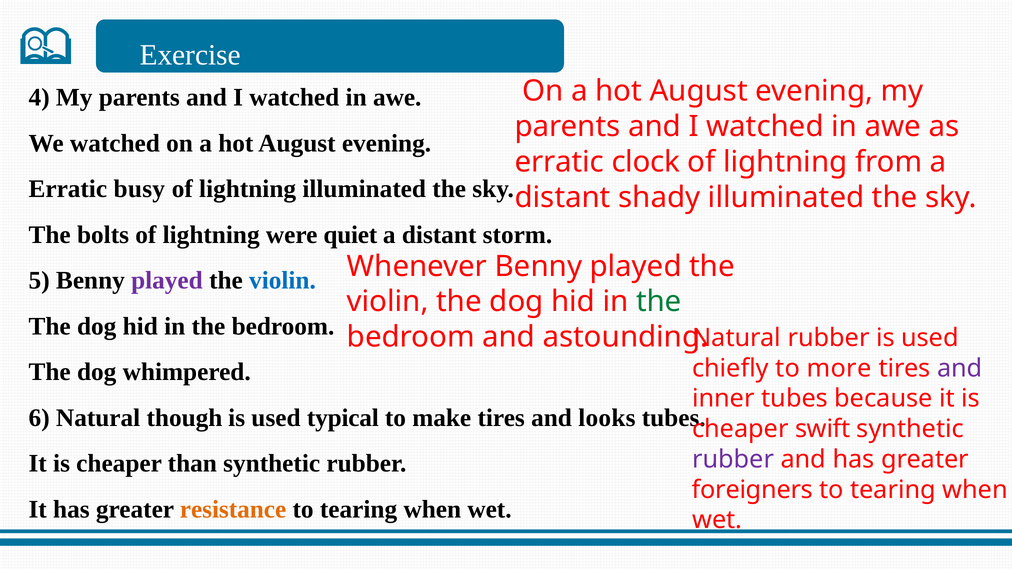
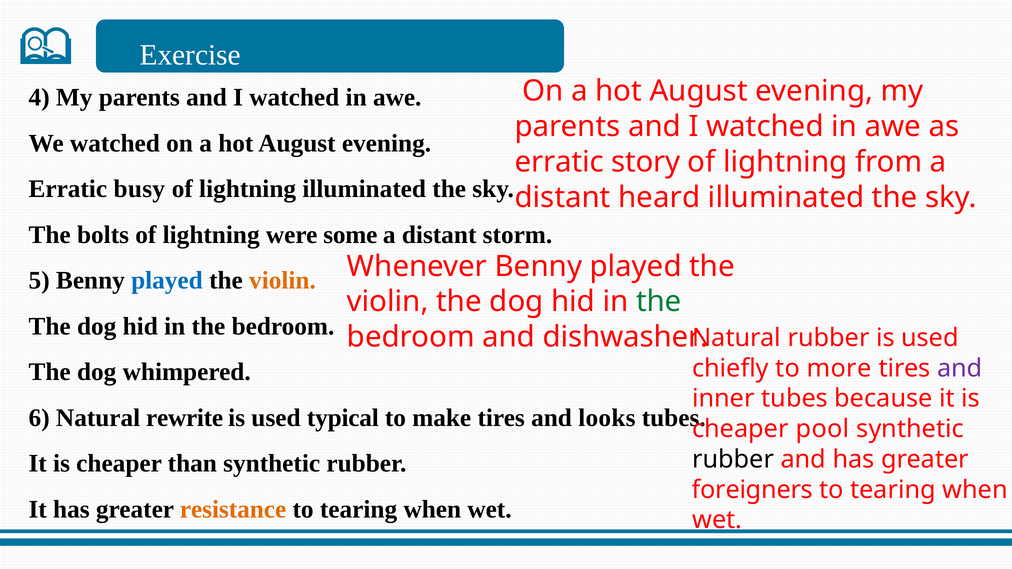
clock: clock -> story
shady: shady -> heard
quiet: quiet -> some
played at (167, 281) colour: purple -> blue
violin at (282, 281) colour: blue -> orange
astounding: astounding -> dishwasher
though: though -> rewrite
swift: swift -> pool
rubber at (733, 460) colour: purple -> black
